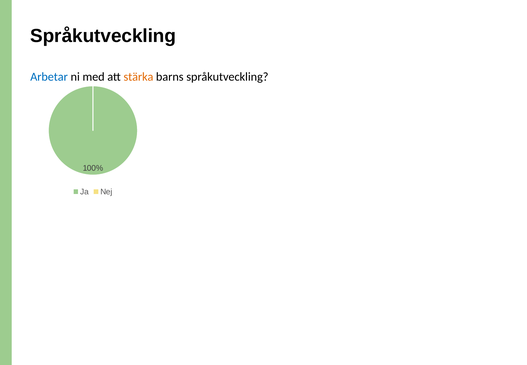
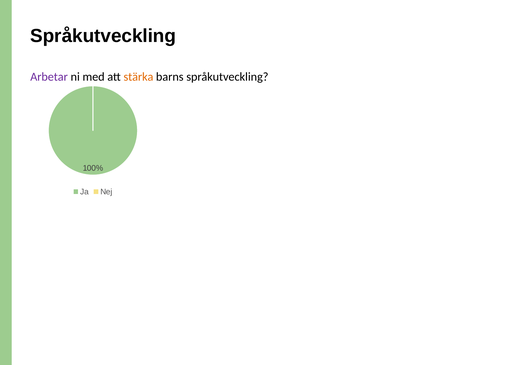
Arbetar colour: blue -> purple
